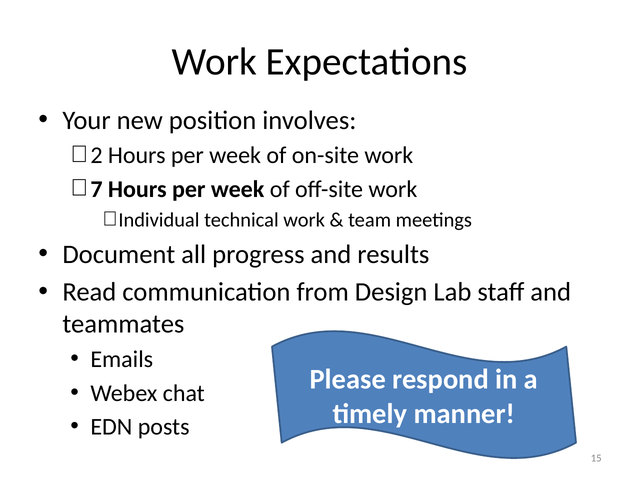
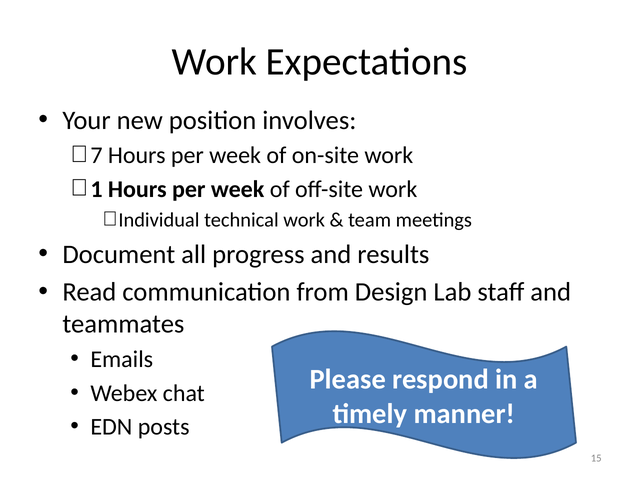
2: 2 -> 7
7: 7 -> 1
